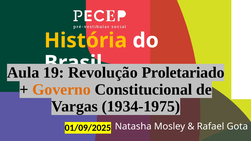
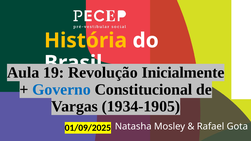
Proletariado: Proletariado -> Inicialmente
Governo colour: orange -> blue
1934-1975: 1934-1975 -> 1934-1905
